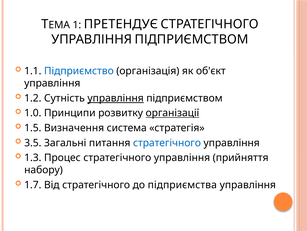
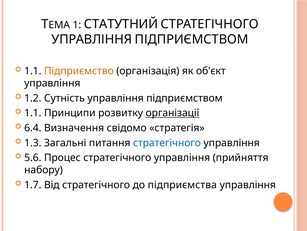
ПРЕТЕНДУЄ: ПРЕТЕНДУЄ -> СТАТУТНИЙ
Підприємство colour: blue -> orange
управління at (116, 98) underline: present -> none
1.0 at (33, 113): 1.0 -> 1.1
1.5: 1.5 -> 6.4
система: система -> свідомо
3.5: 3.5 -> 1.3
1.3: 1.3 -> 5.6
